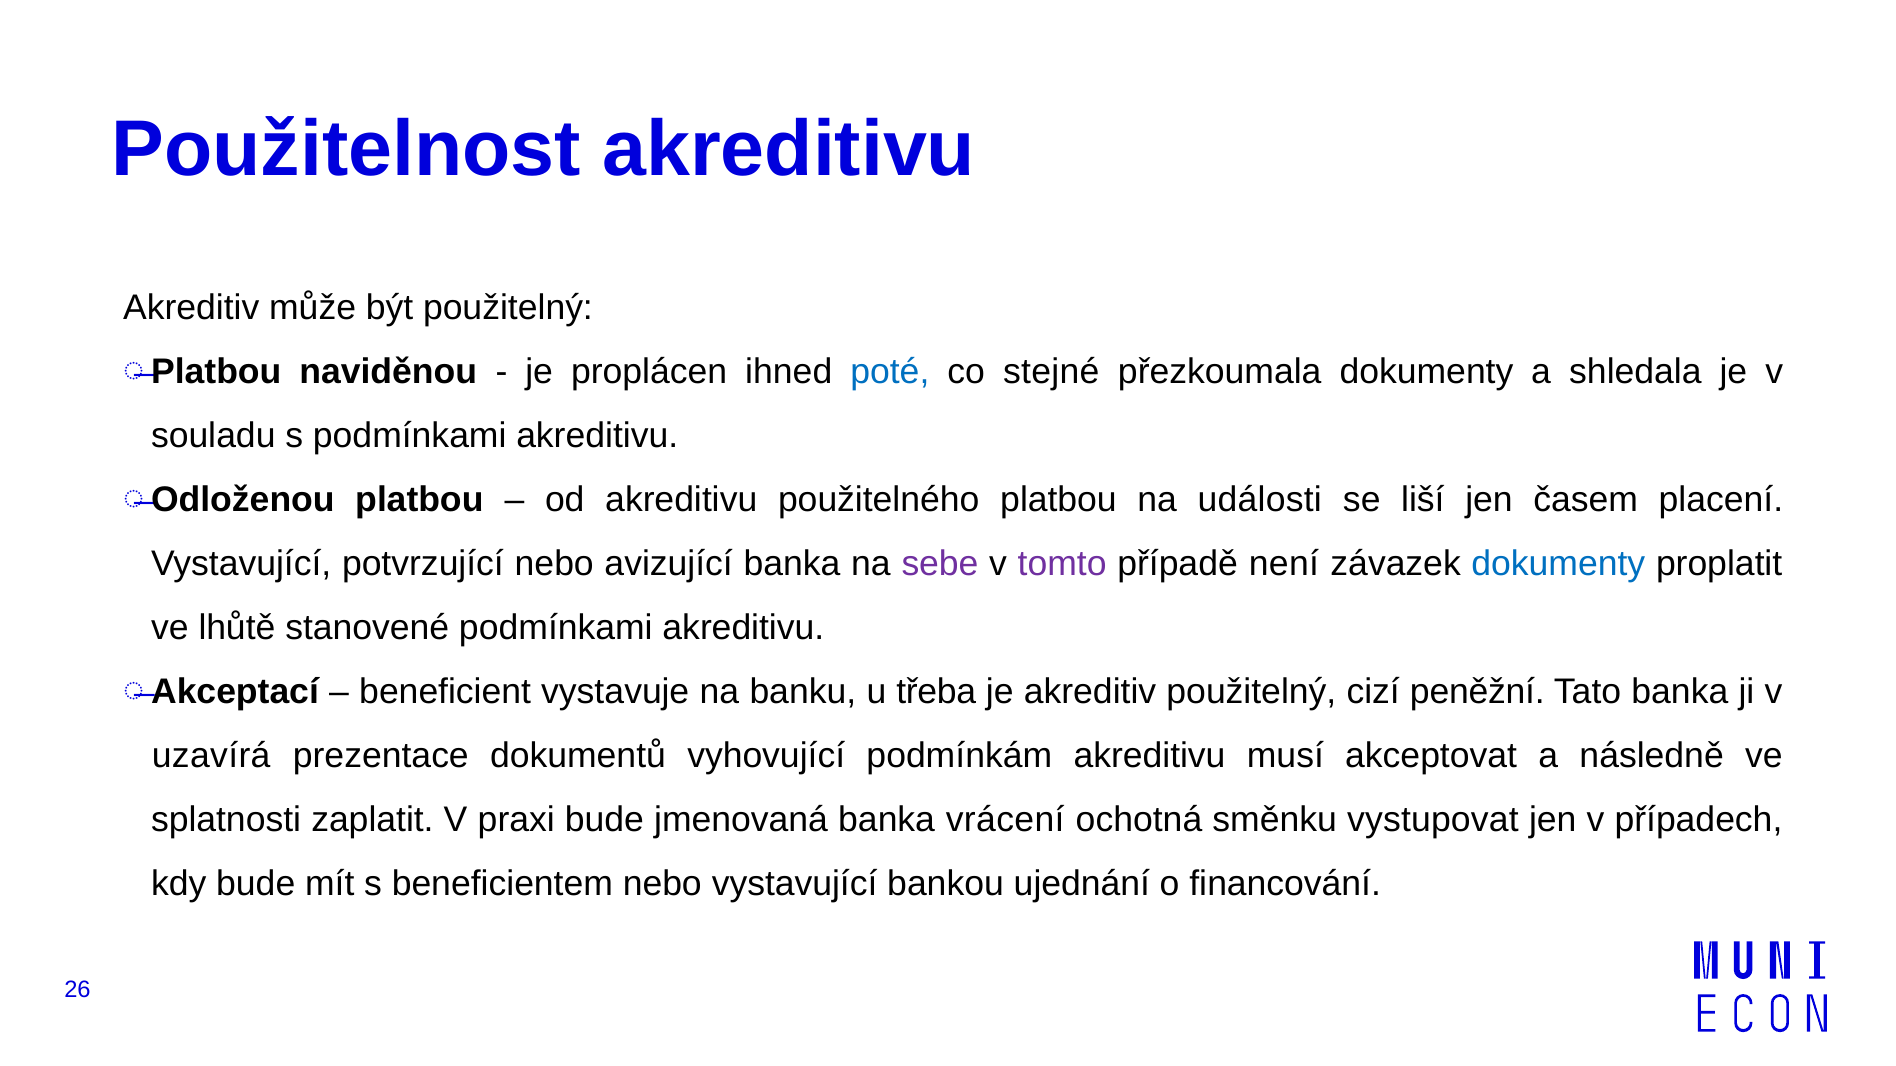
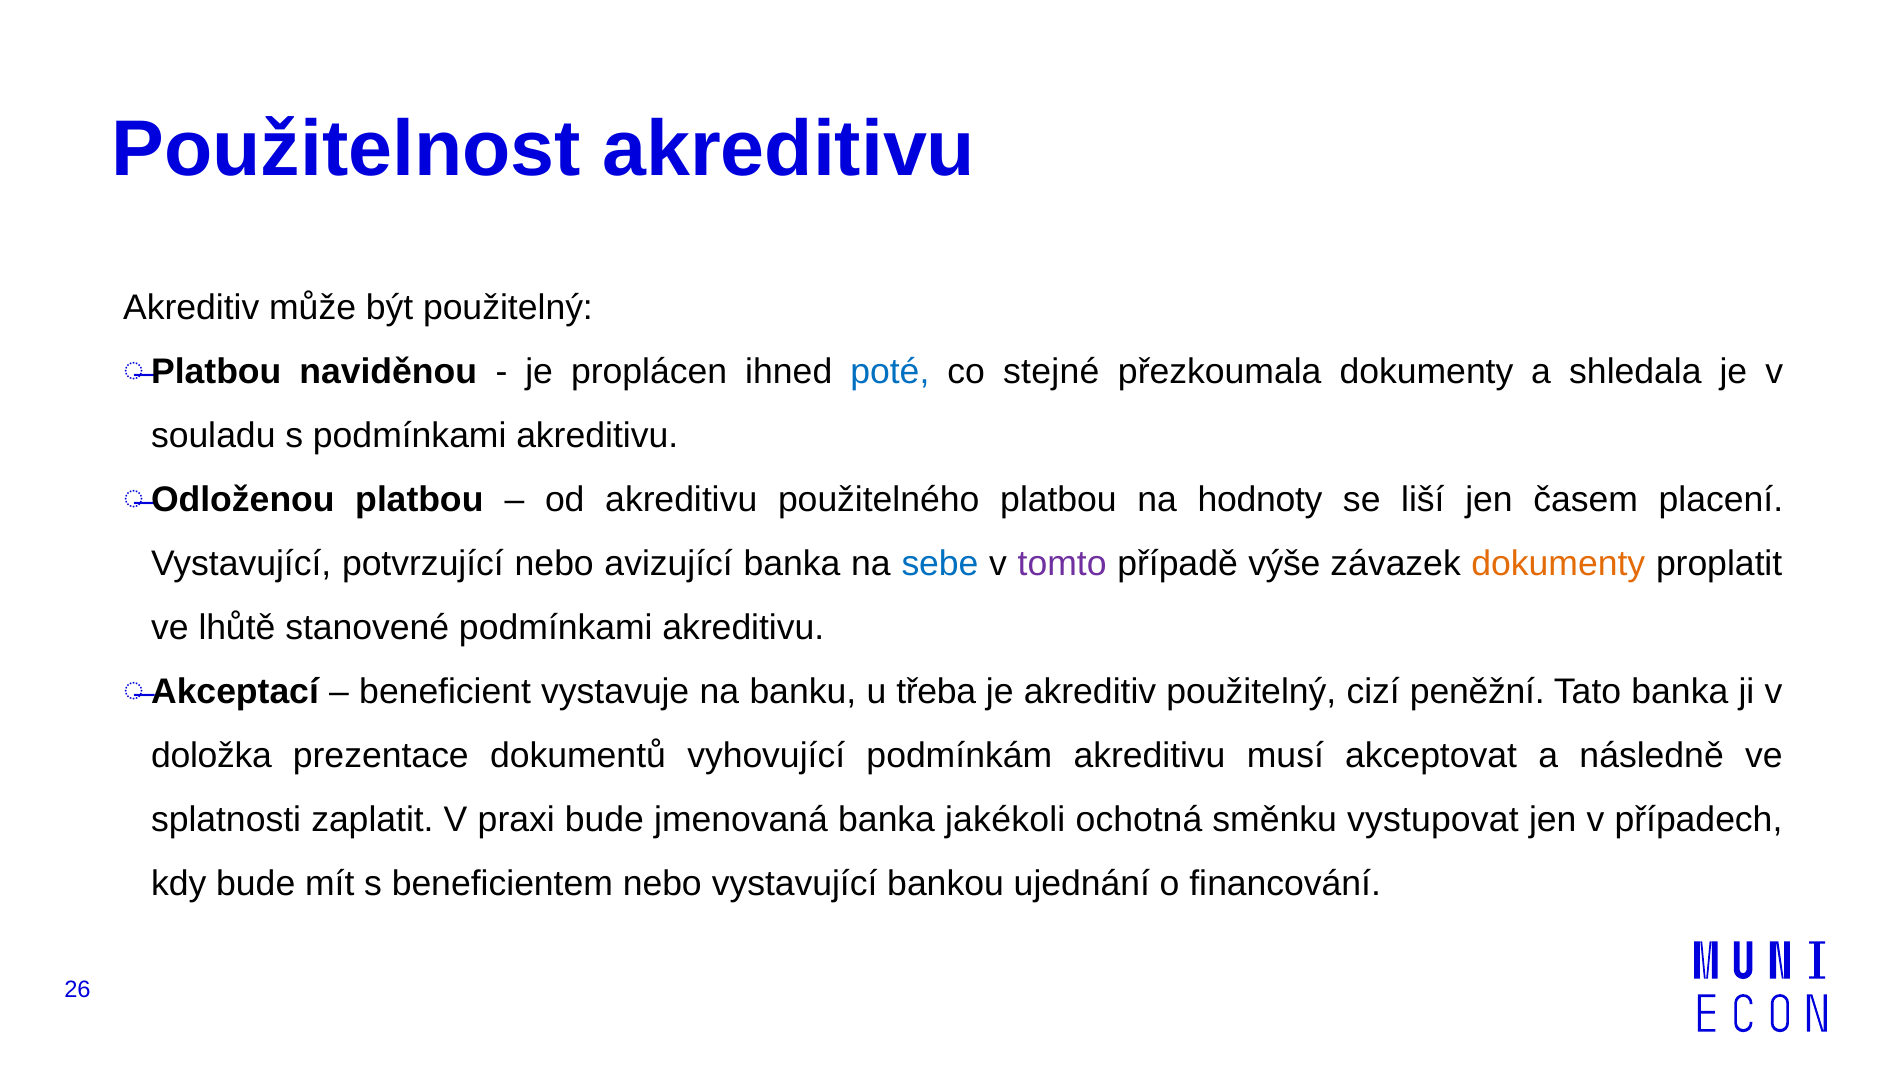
události: události -> hodnoty
sebe colour: purple -> blue
není: není -> výše
dokumenty at (1558, 564) colour: blue -> orange
uzavírá: uzavírá -> doložka
vrácení: vrácení -> jakékoli
